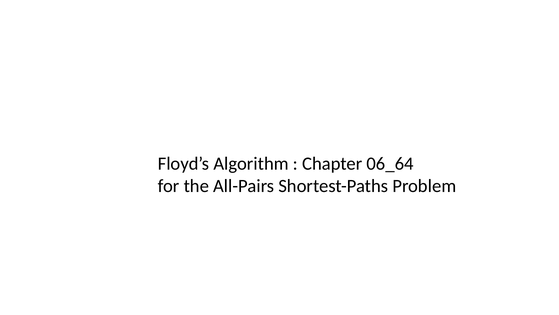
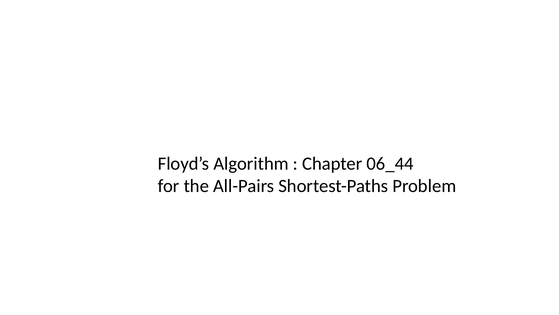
06_64: 06_64 -> 06_44
